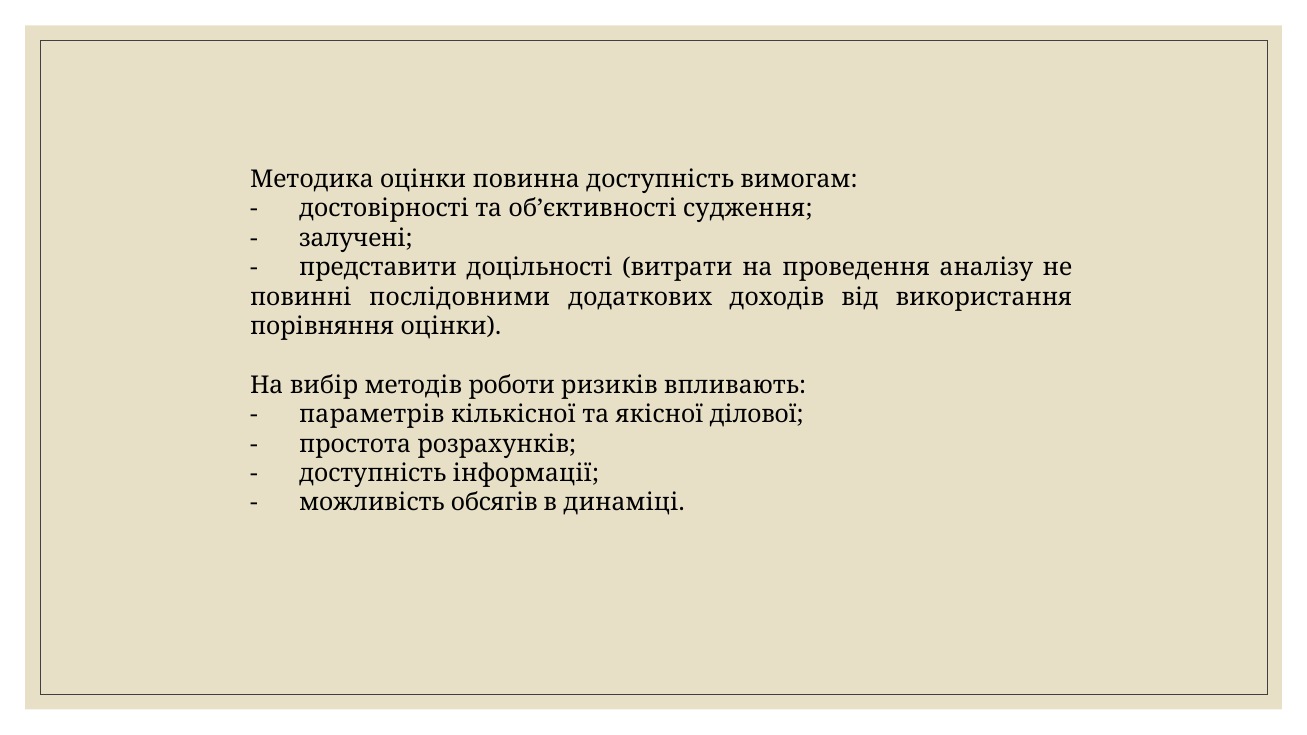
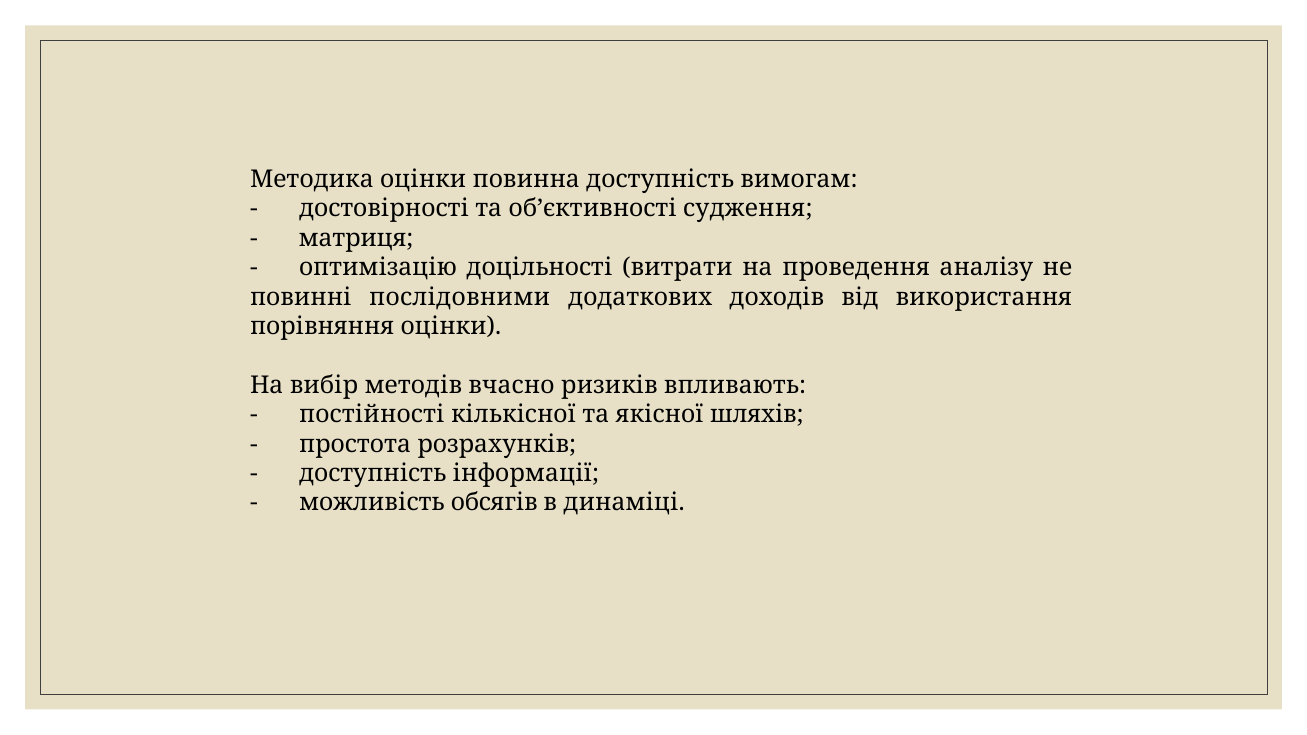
залучені: залучені -> матриця
представити: представити -> оптимізацію
роботи: роботи -> вчасно
параметрів: параметрів -> постійності
ділової: ділової -> шляхів
